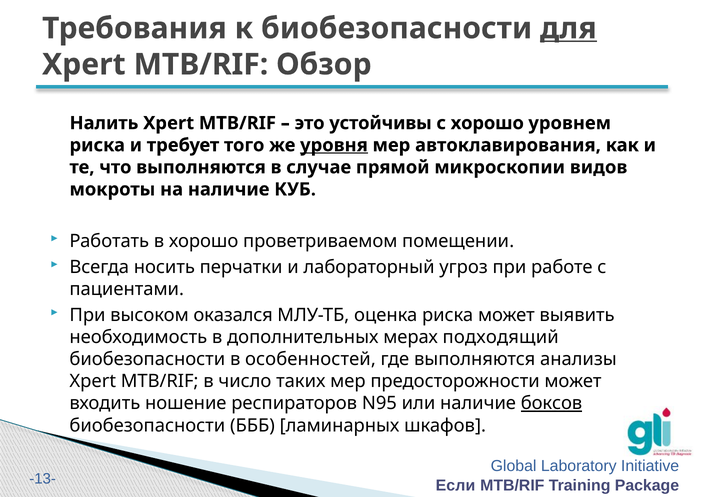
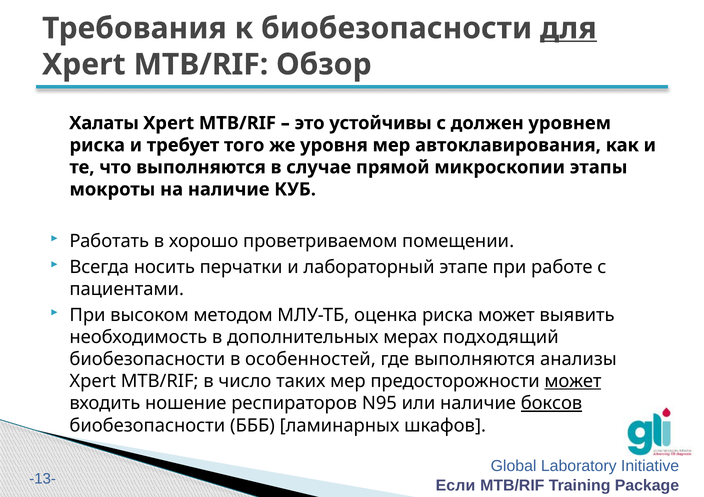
Налить: Налить -> Халаты
с хорошо: хорошо -> должен
уровня underline: present -> none
видов: видов -> этапы
угроз: угроз -> этапе
оказался: оказался -> методом
может at (573, 381) underline: none -> present
